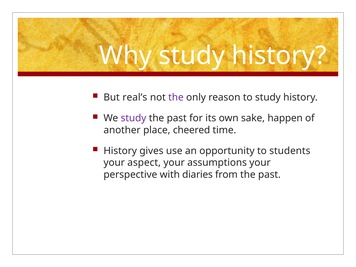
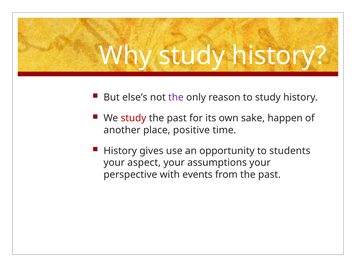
real’s: real’s -> else’s
study at (133, 118) colour: purple -> red
cheered: cheered -> positive
diaries: diaries -> events
